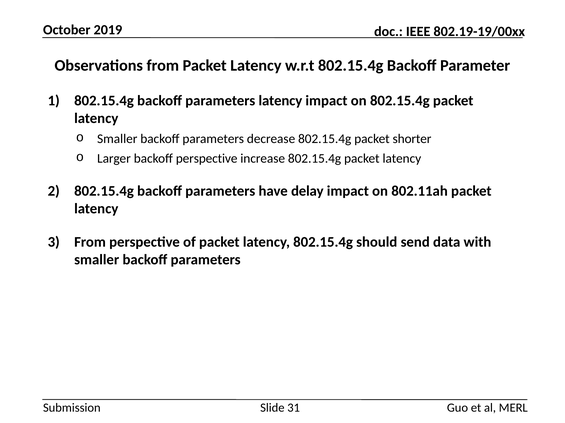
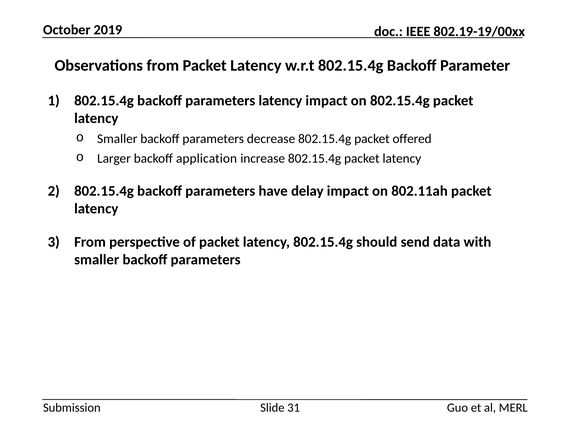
shorter: shorter -> offered
backoff perspective: perspective -> application
